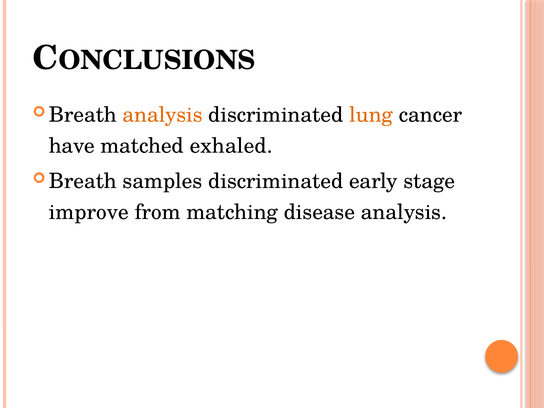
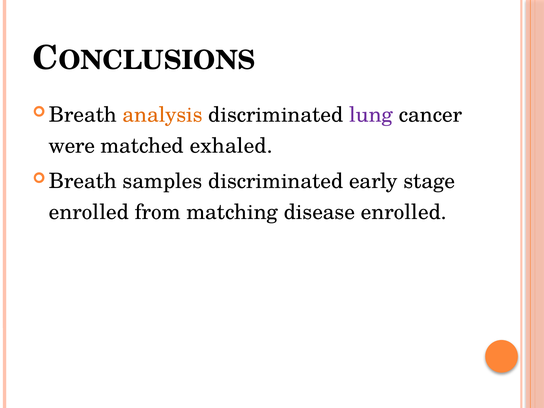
lung colour: orange -> purple
have: have -> were
improve at (89, 212): improve -> enrolled
disease analysis: analysis -> enrolled
